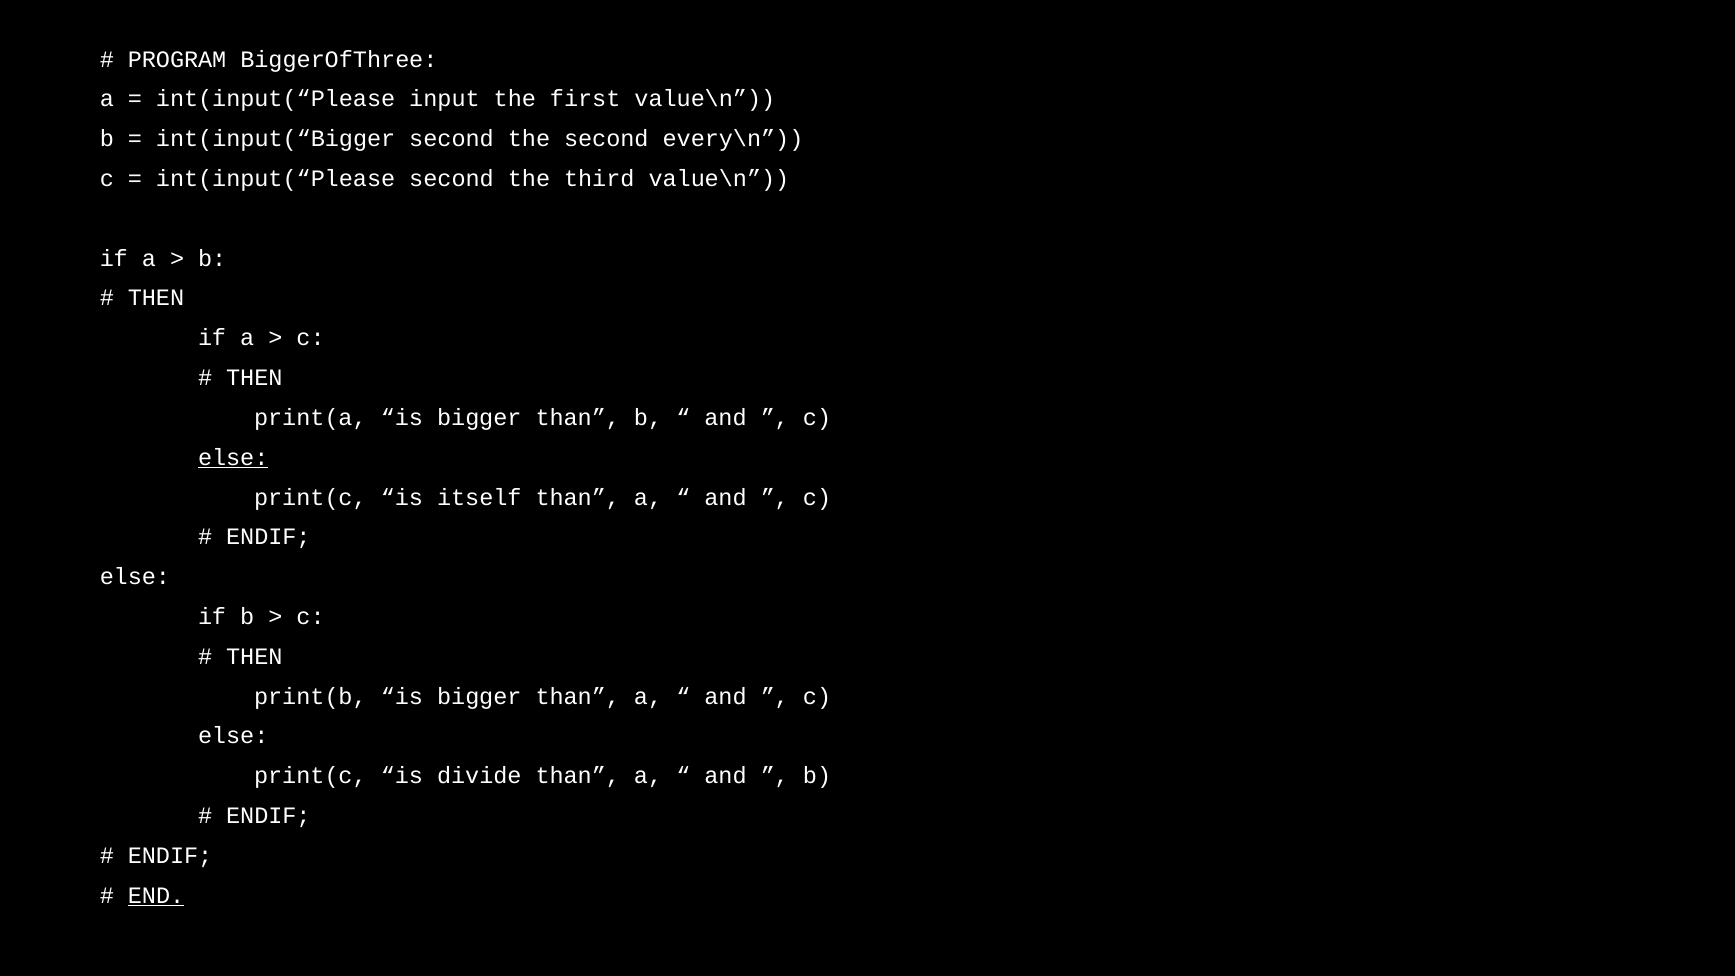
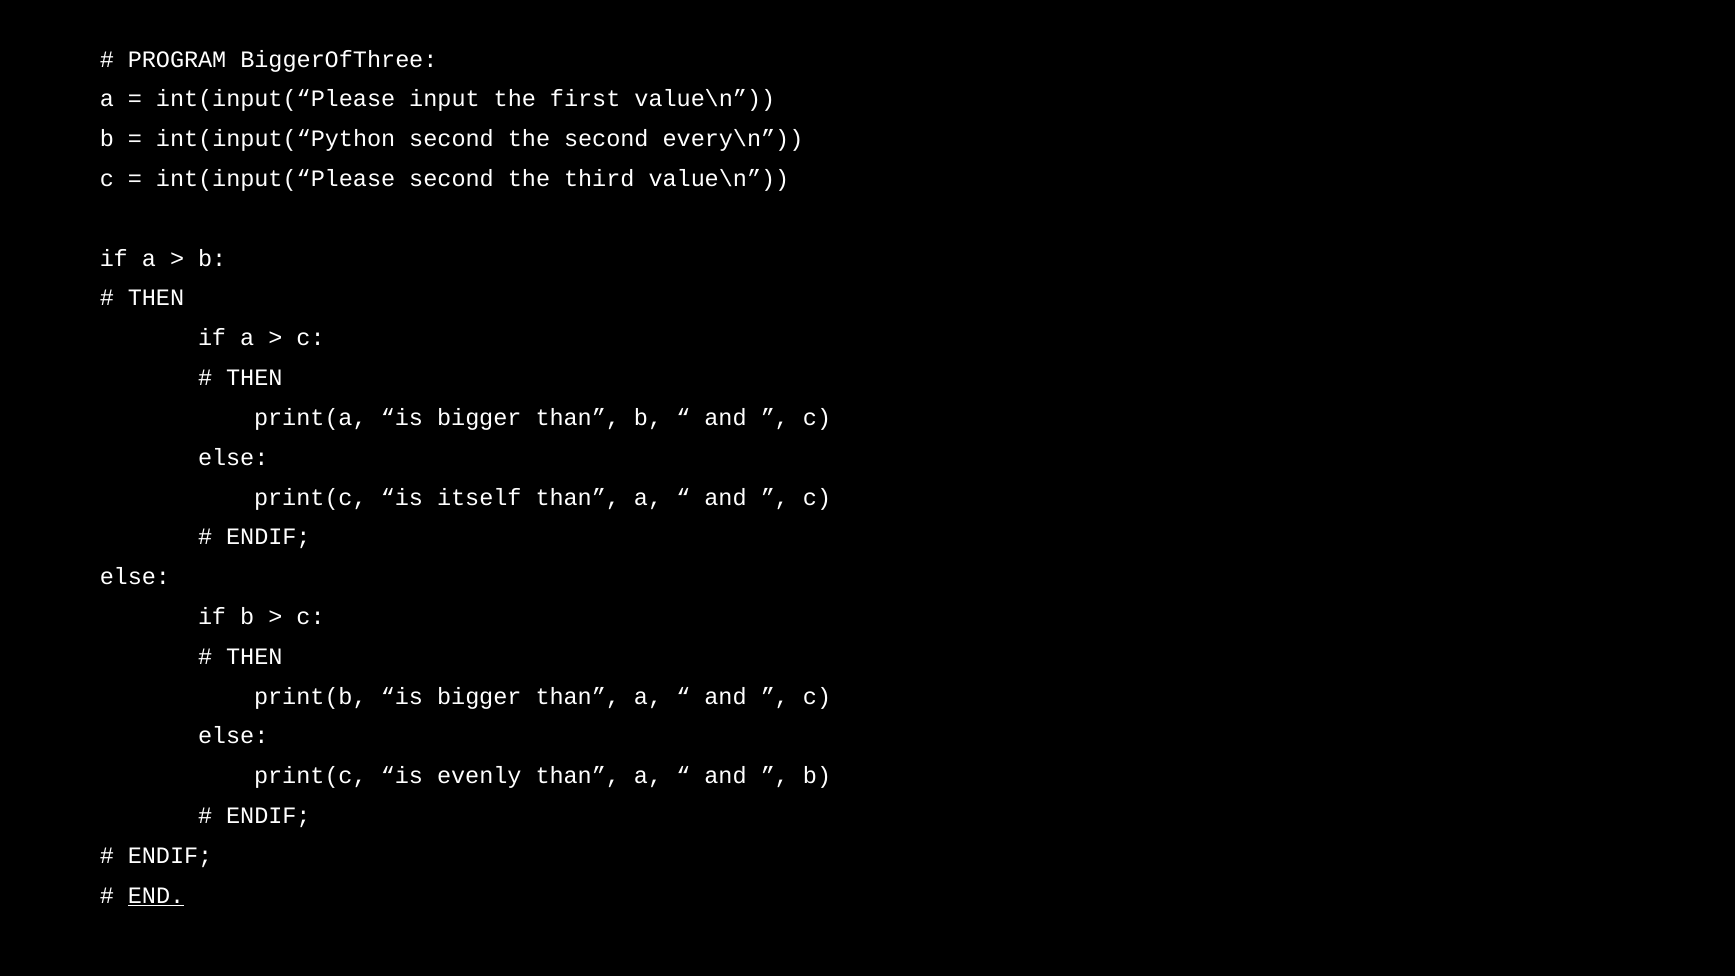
int(input(“Bigger: int(input(“Bigger -> int(input(“Python
else at (233, 457) underline: present -> none
divide: divide -> evenly
